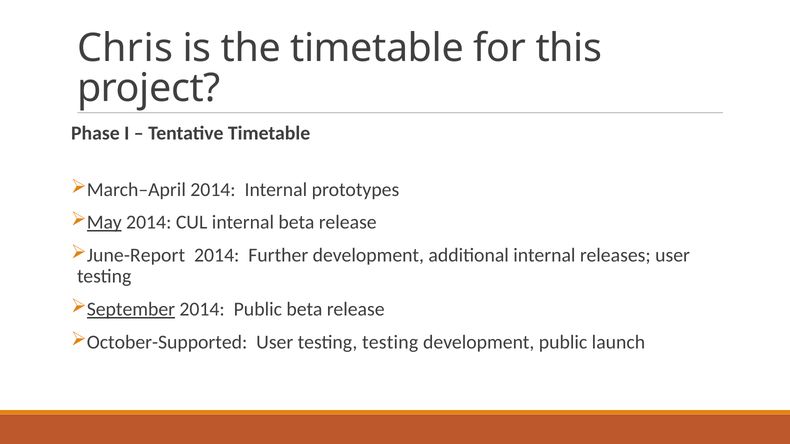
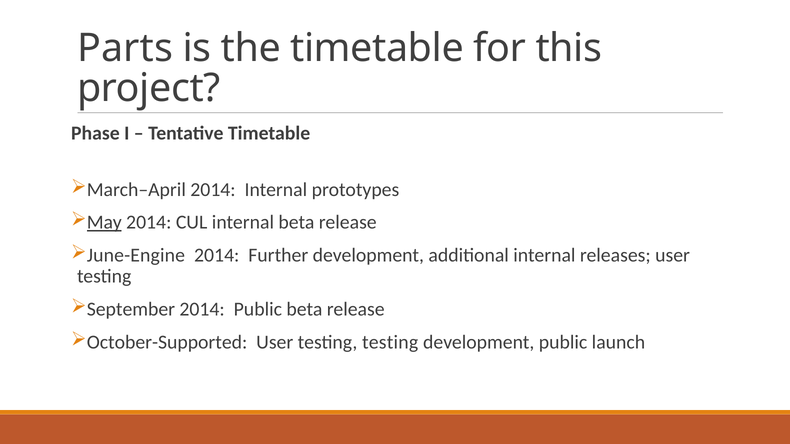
Chris: Chris -> Parts
June-Report: June-Report -> June-Engine
September underline: present -> none
